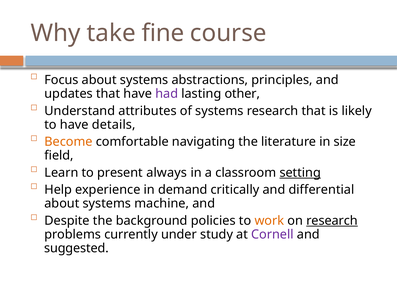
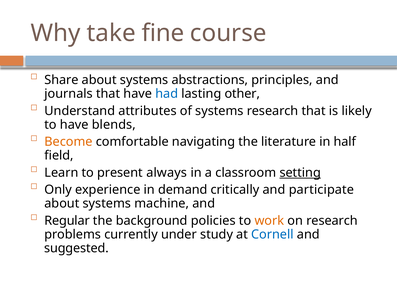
Focus: Focus -> Share
updates: updates -> journals
had colour: purple -> blue
details: details -> blends
size: size -> half
Help: Help -> Only
differential: differential -> participate
Despite: Despite -> Regular
research at (332, 220) underline: present -> none
Cornell colour: purple -> blue
